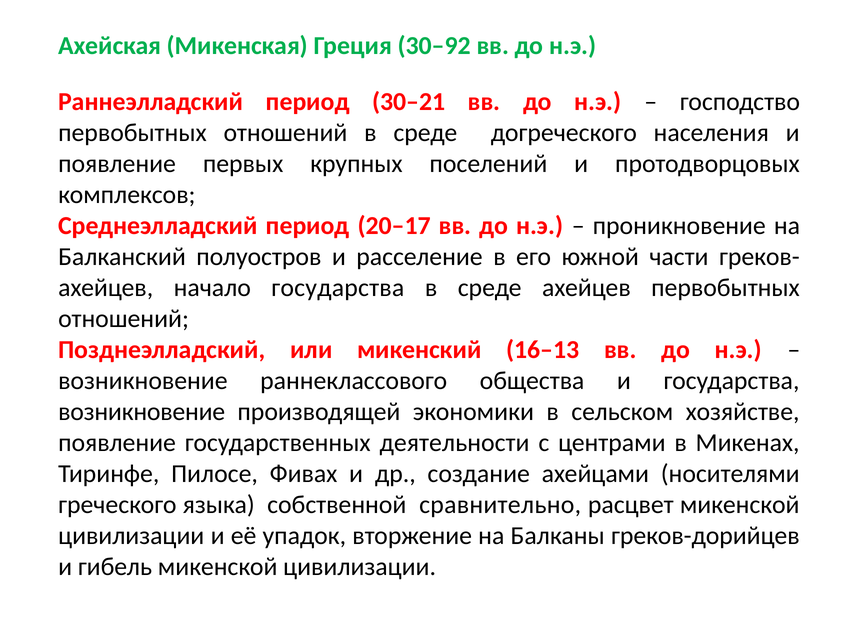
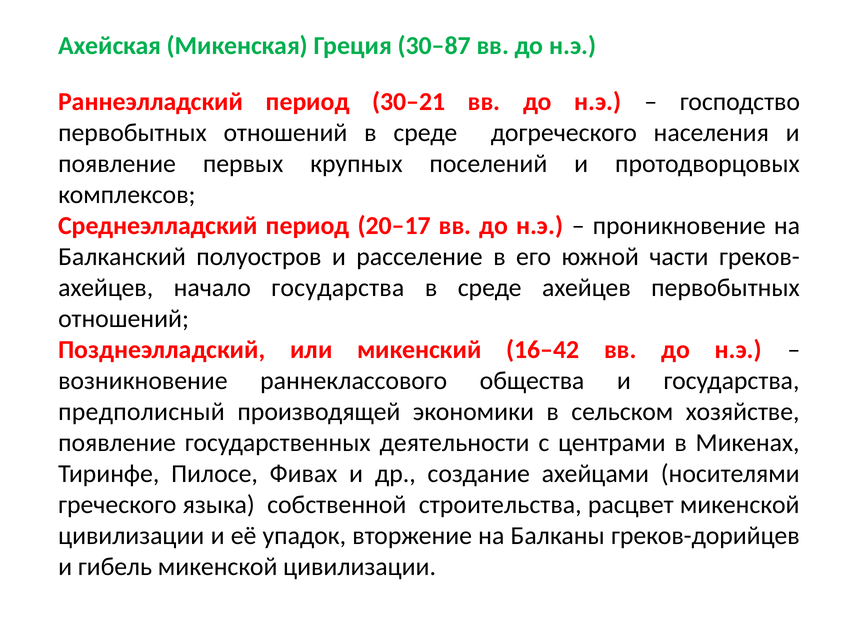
30–92: 30–92 -> 30–87
16–13: 16–13 -> 16–42
возникновение at (142, 412): возникновение -> предполисный
сравнительно: сравнительно -> строительства
